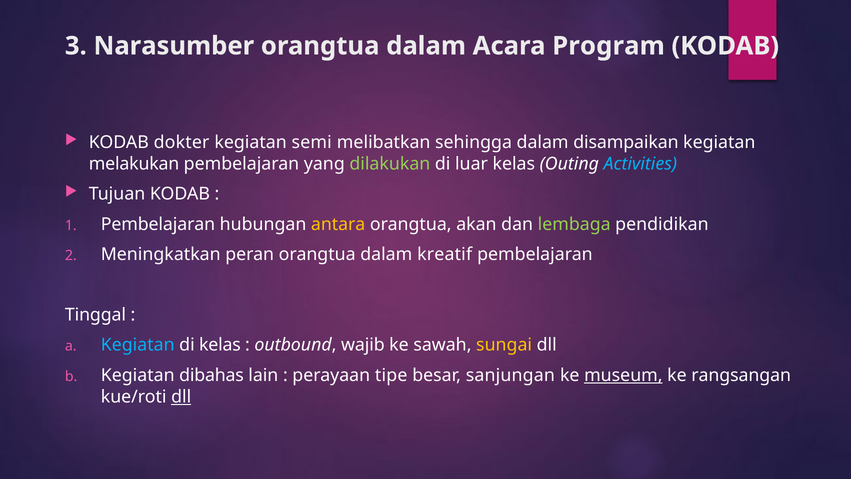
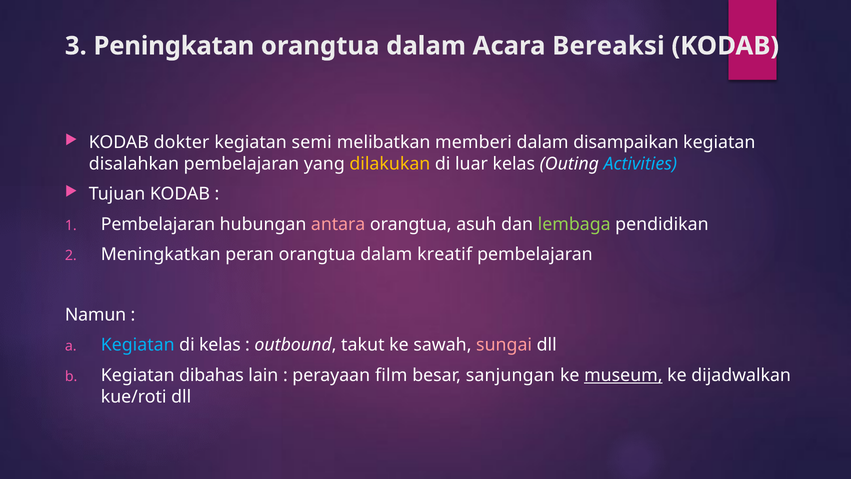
Narasumber: Narasumber -> Peningkatan
Program: Program -> Bereaksi
sehingga: sehingga -> memberi
melakukan: melakukan -> disalahkan
dilakukan colour: light green -> yellow
antara colour: yellow -> pink
akan: akan -> asuh
Tinggal: Tinggal -> Namun
wajib: wajib -> takut
sungai colour: yellow -> pink
tipe: tipe -> film
rangsangan: rangsangan -> dijadwalkan
dll at (181, 396) underline: present -> none
